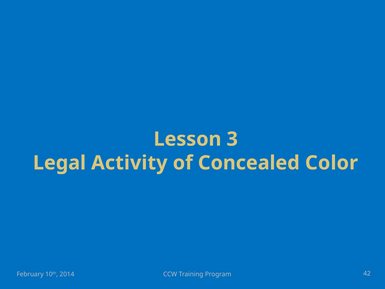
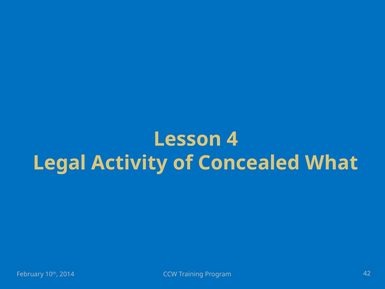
3: 3 -> 4
Color: Color -> What
